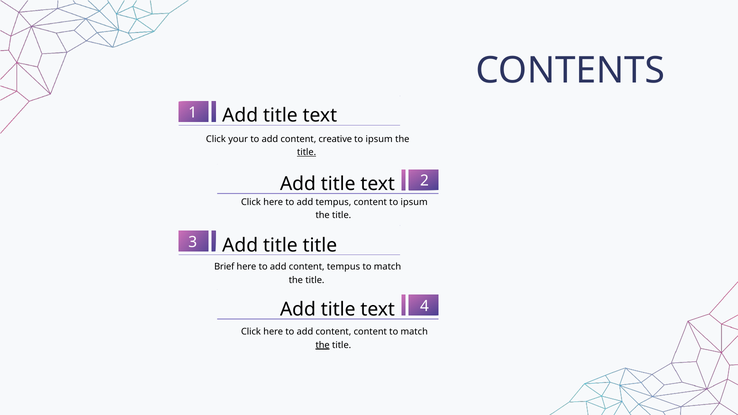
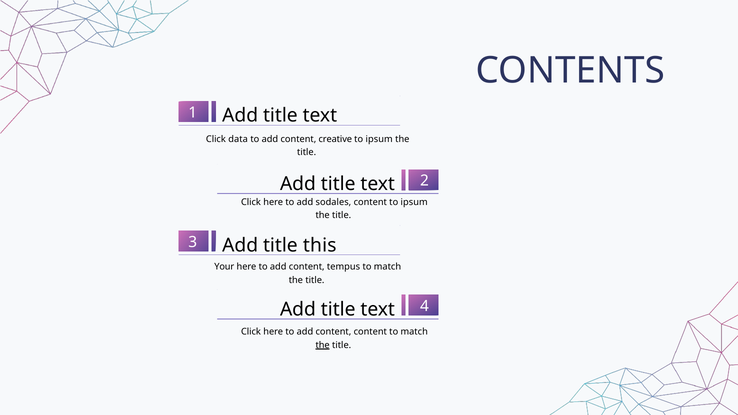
your: your -> data
title at (307, 152) underline: present -> none
add tempus: tempus -> sodales
title title: title -> this
Brief: Brief -> Your
